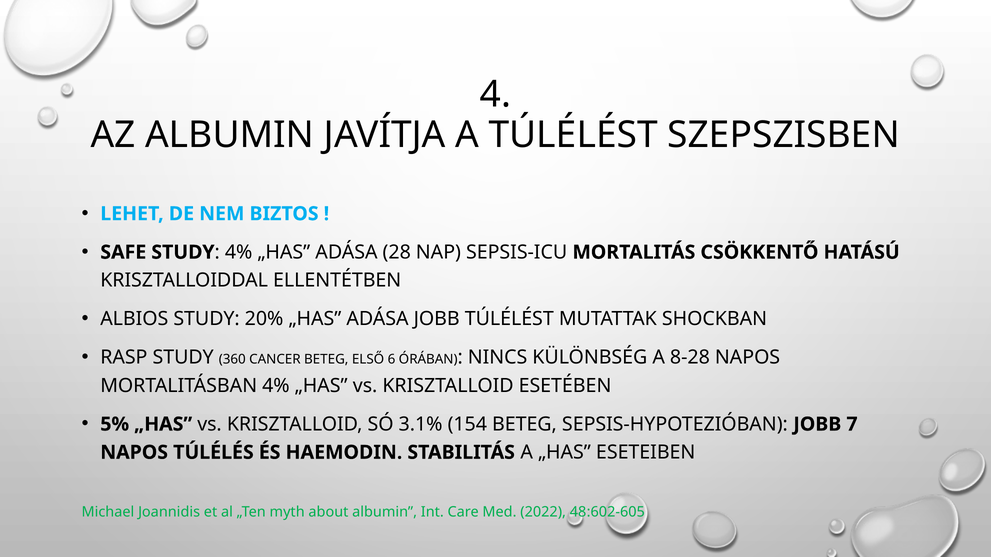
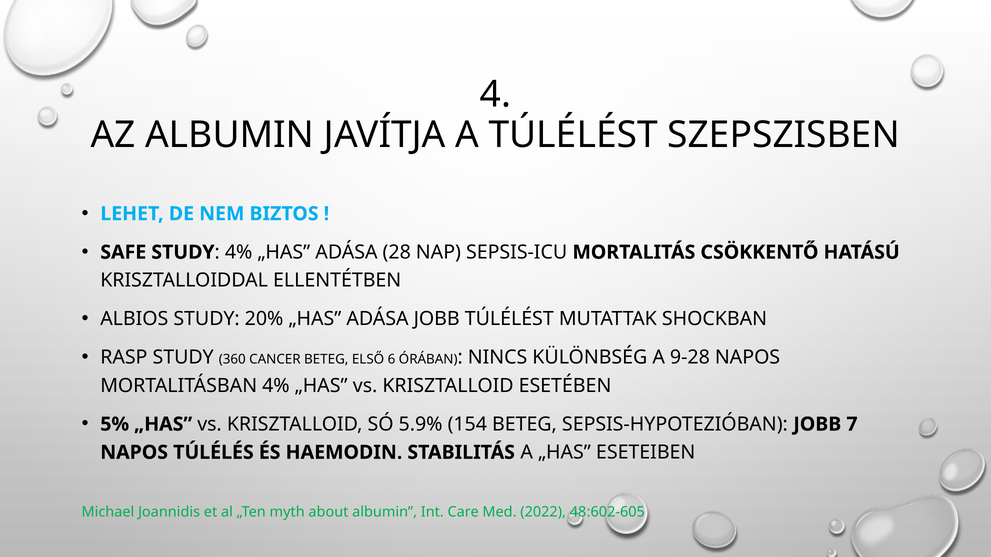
8-28: 8-28 -> 9-28
3.1%: 3.1% -> 5.9%
